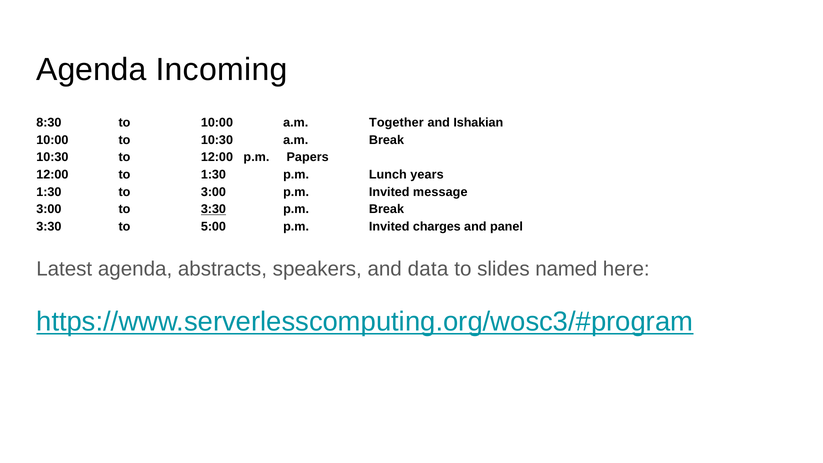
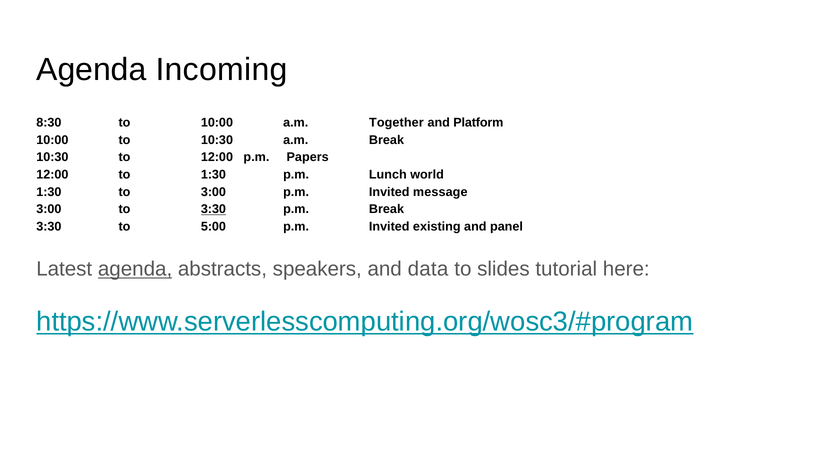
Ishakian: Ishakian -> Platform
years: years -> world
charges: charges -> existing
agenda at (135, 269) underline: none -> present
named: named -> tutorial
